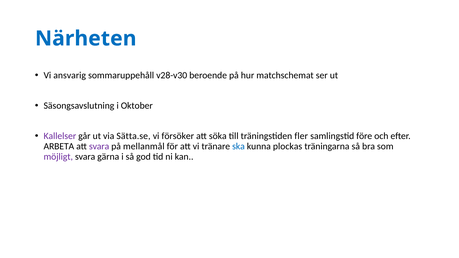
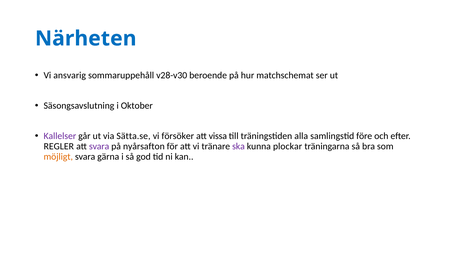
söka: söka -> vissa
fler: fler -> alla
ARBETA: ARBETA -> REGLER
mellanmål: mellanmål -> nyårsafton
ska colour: blue -> purple
plockas: plockas -> plockar
möjligt colour: purple -> orange
